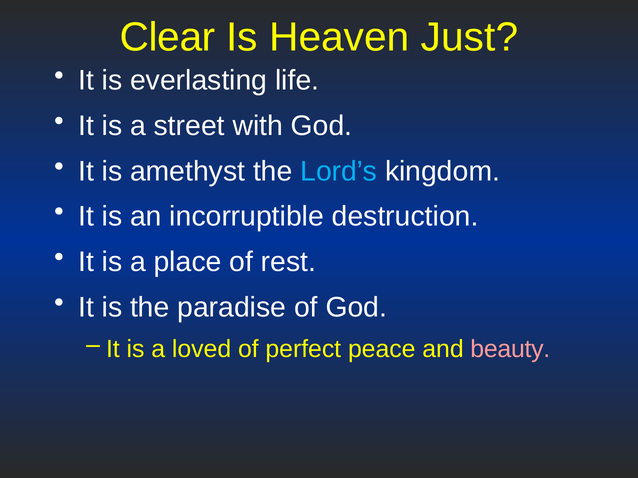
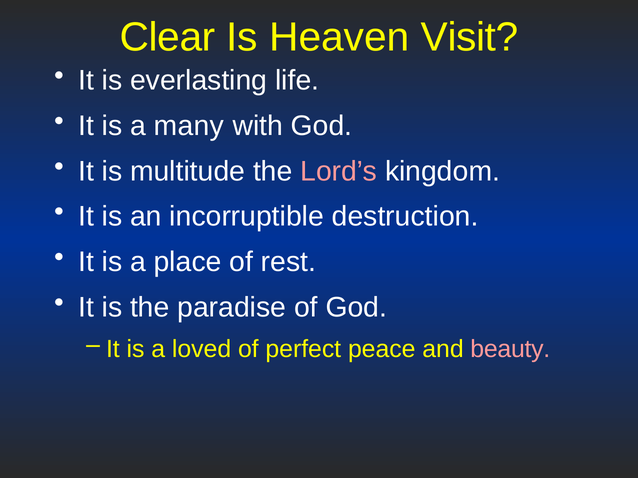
Just: Just -> Visit
street: street -> many
amethyst: amethyst -> multitude
Lord’s colour: light blue -> pink
